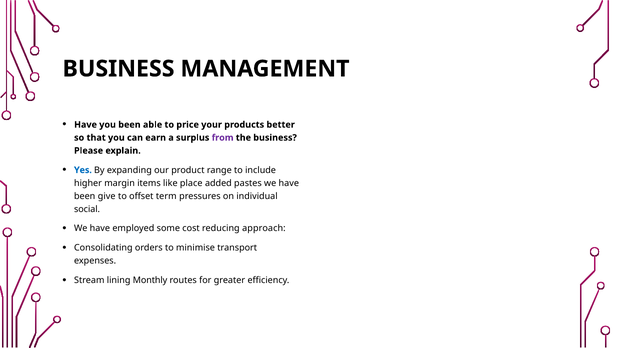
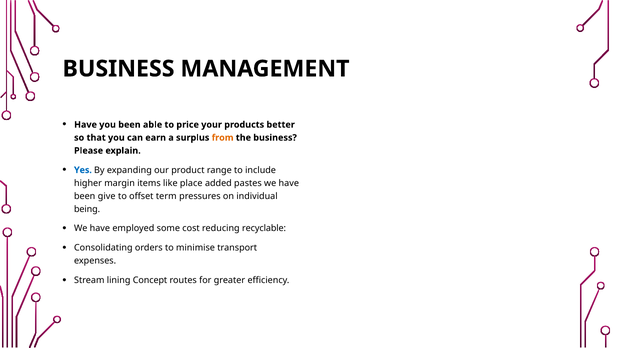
from colour: purple -> orange
social: social -> being
approach: approach -> recyclable
Monthly: Monthly -> Concept
